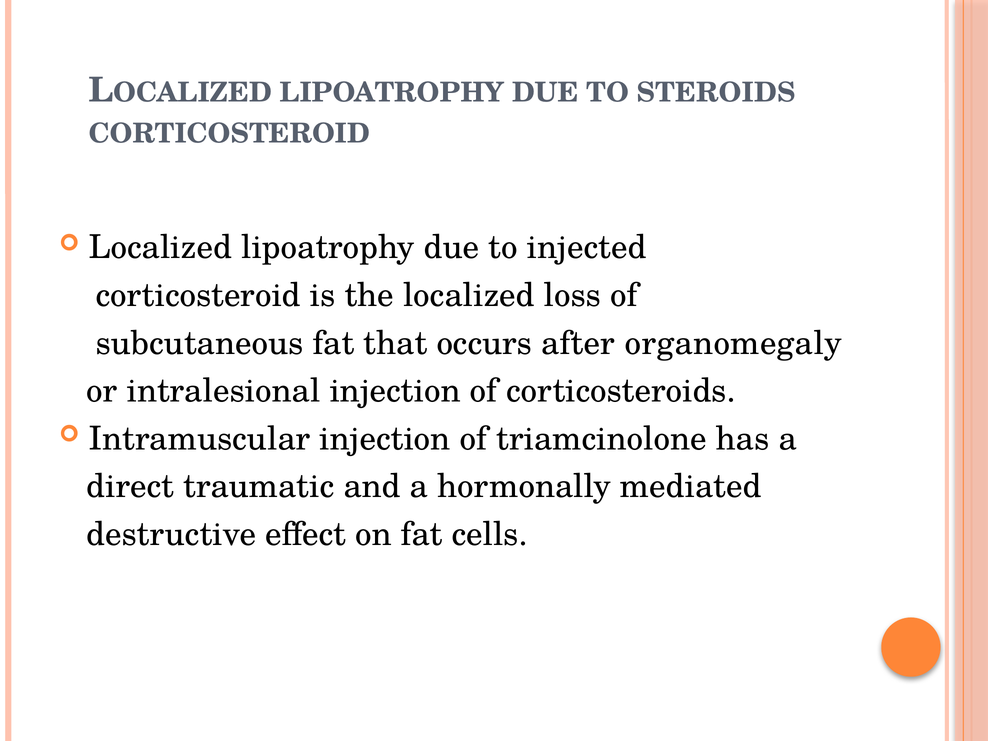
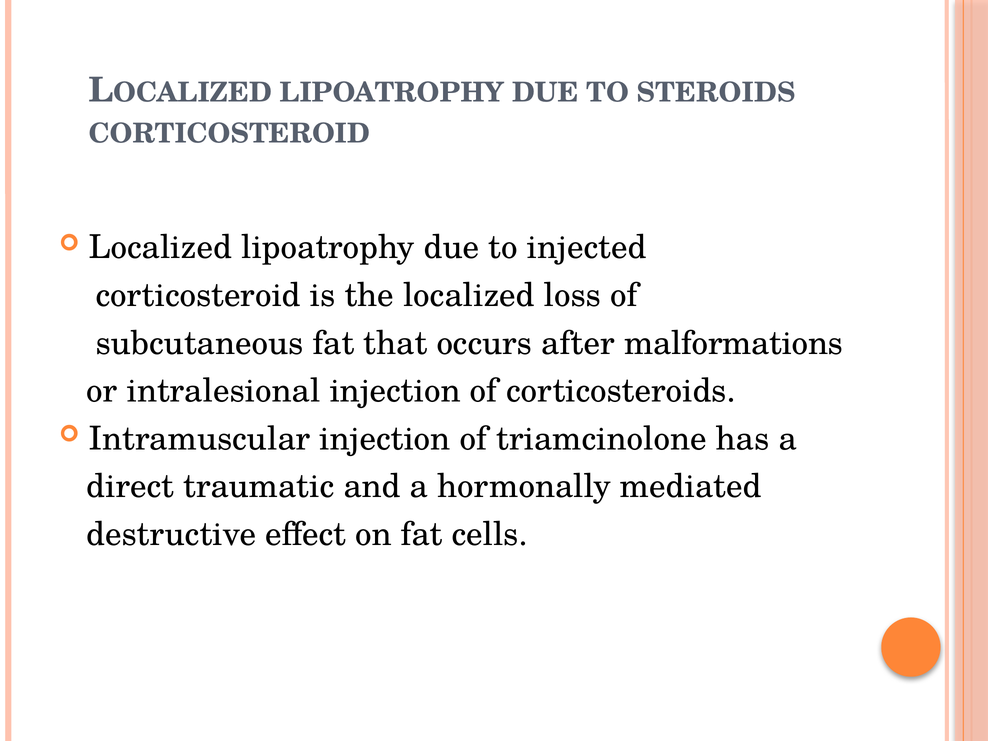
organomegaly: organomegaly -> malformations
